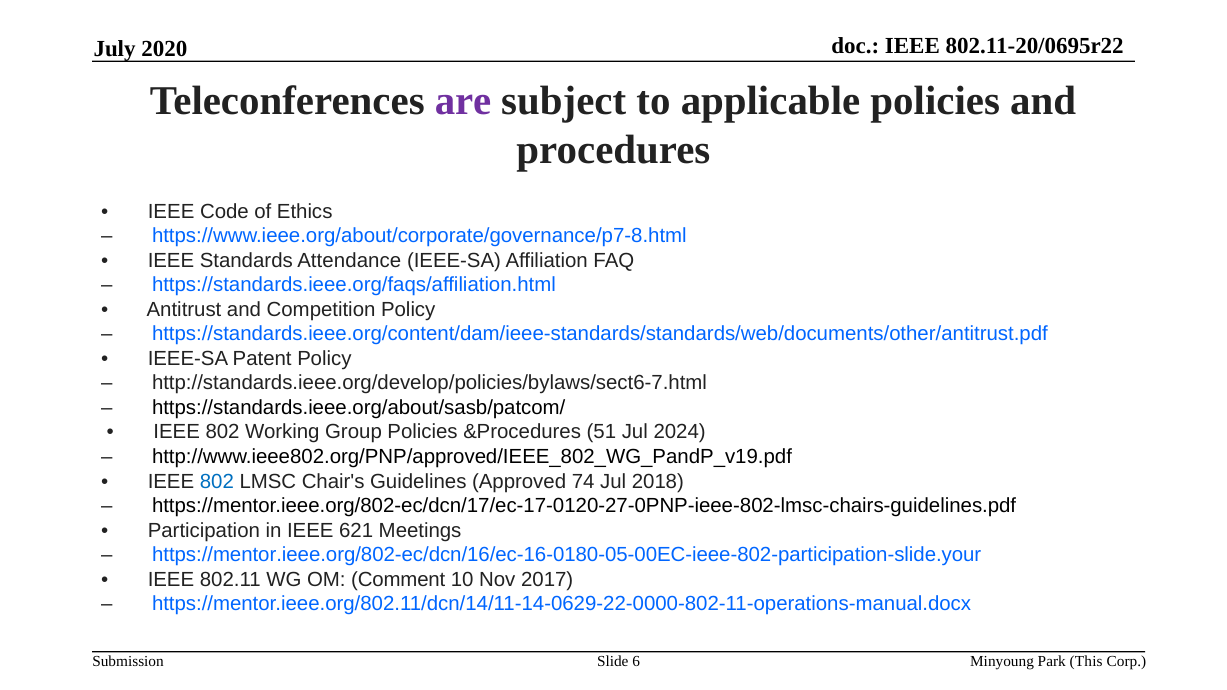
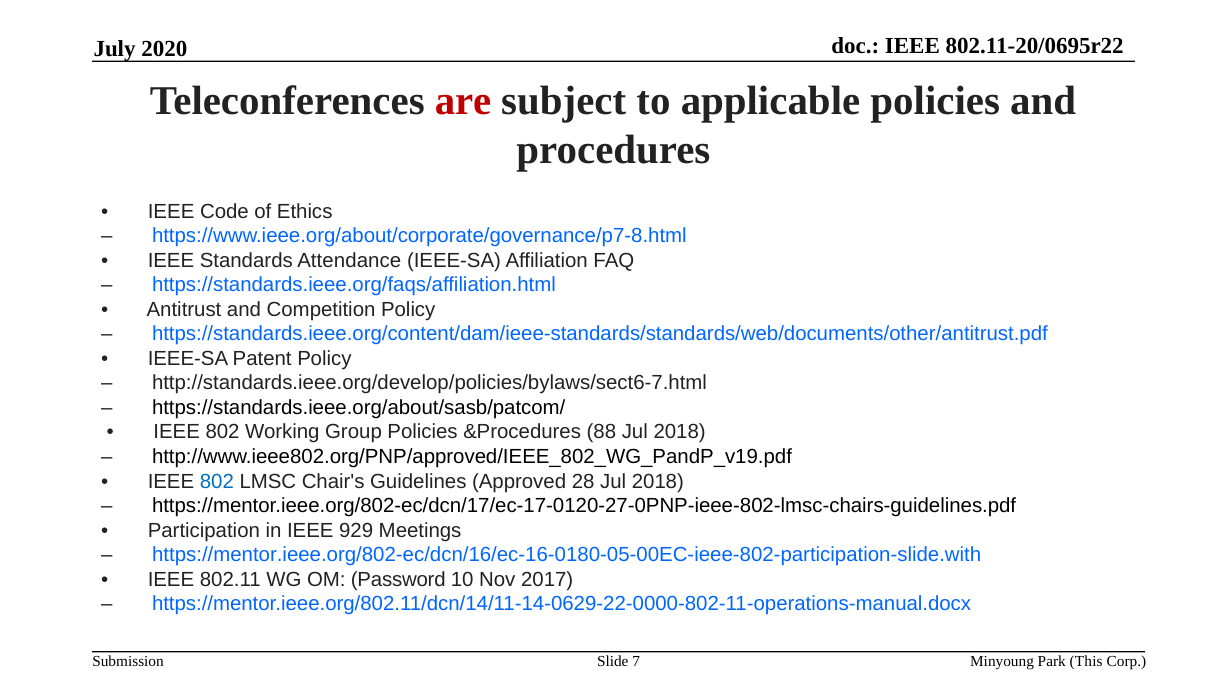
are colour: purple -> red
51: 51 -> 88
2024 at (680, 432): 2024 -> 2018
74: 74 -> 28
621: 621 -> 929
https://mentor.ieee.org/802-ec/dcn/16/ec-16-0180-05-00EC-ieee-802-participation-slide.your: https://mentor.ieee.org/802-ec/dcn/16/ec-16-0180-05-00EC-ieee-802-participation-slide.your -> https://mentor.ieee.org/802-ec/dcn/16/ec-16-0180-05-00EC-ieee-802-participation-slide.with
Comment: Comment -> Password
6: 6 -> 7
